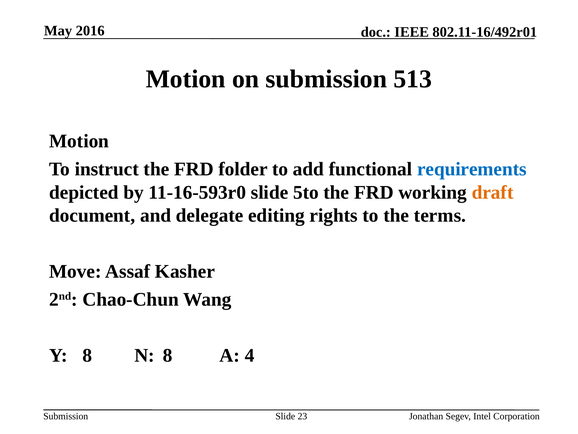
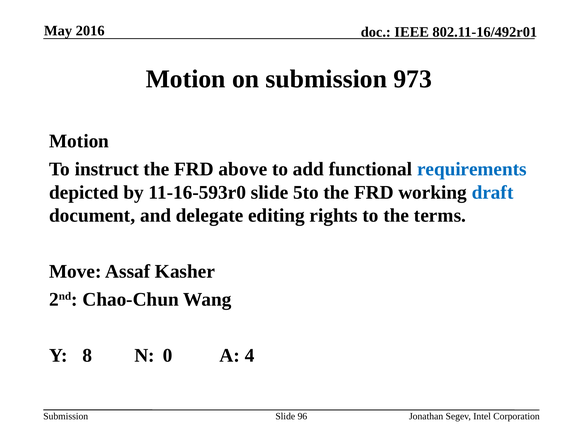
513: 513 -> 973
folder: folder -> above
draft colour: orange -> blue
N 8: 8 -> 0
23: 23 -> 96
